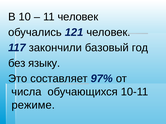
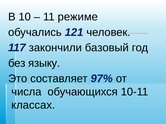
11 человек: человек -> режиме
режиме: режиме -> классах
